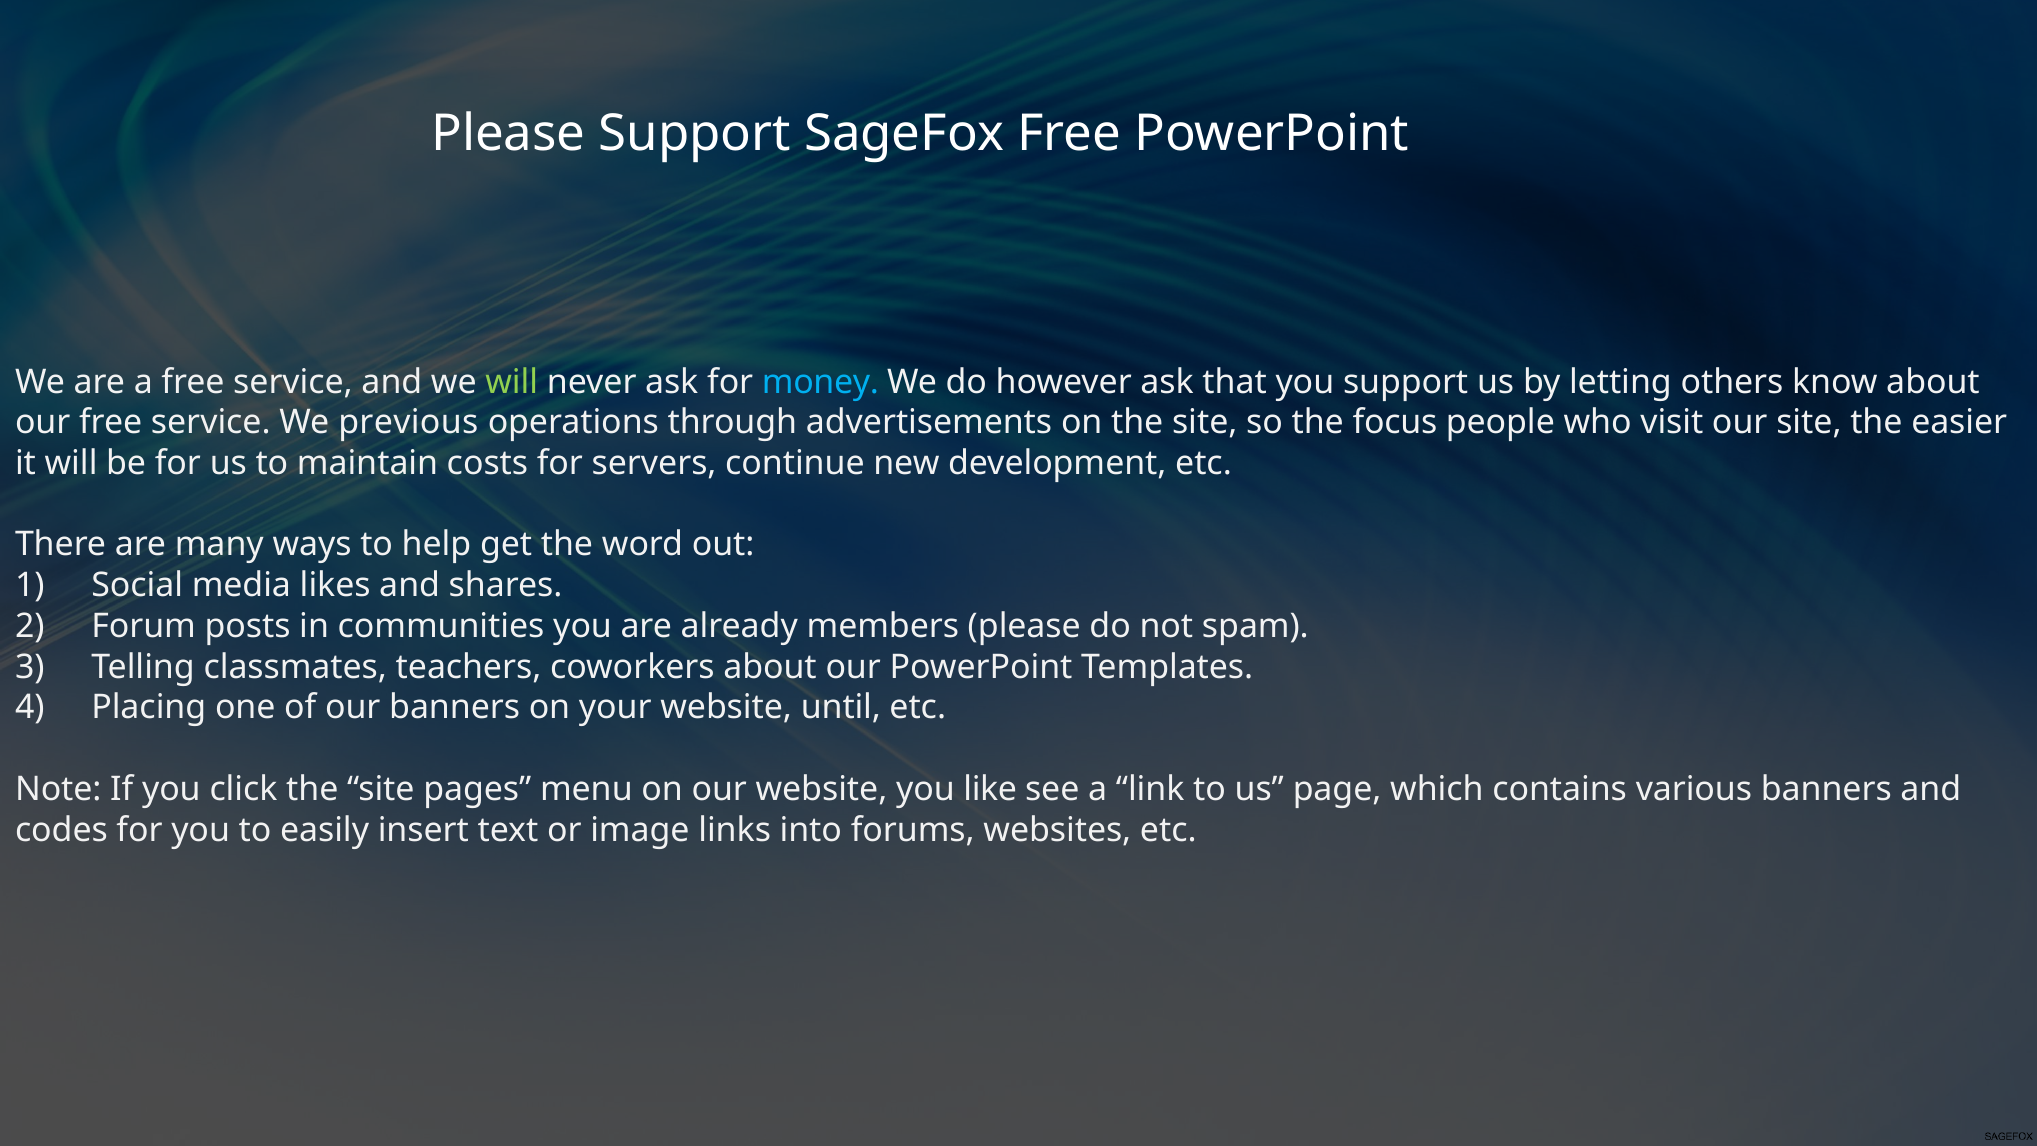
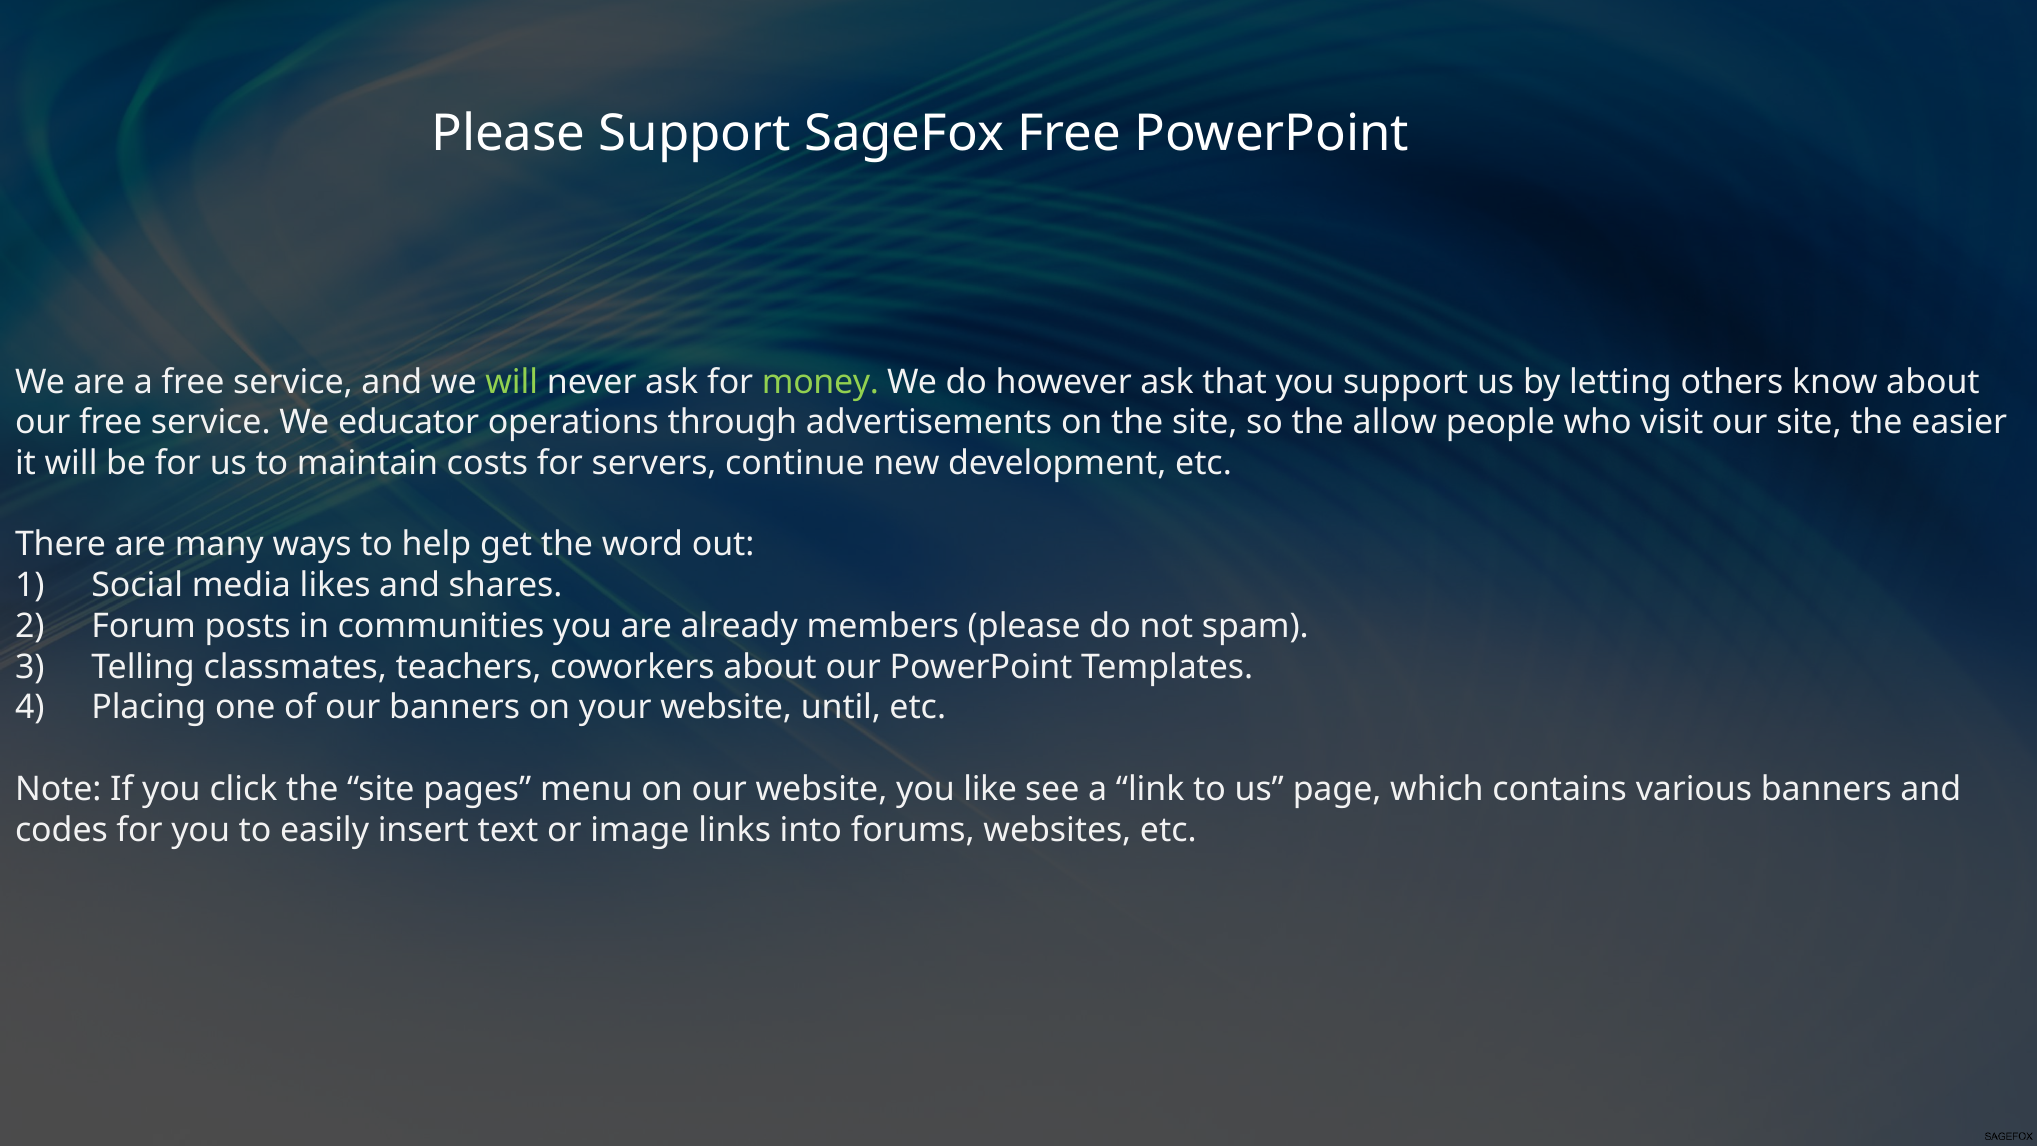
money colour: light blue -> light green
previous: previous -> educator
focus: focus -> allow
